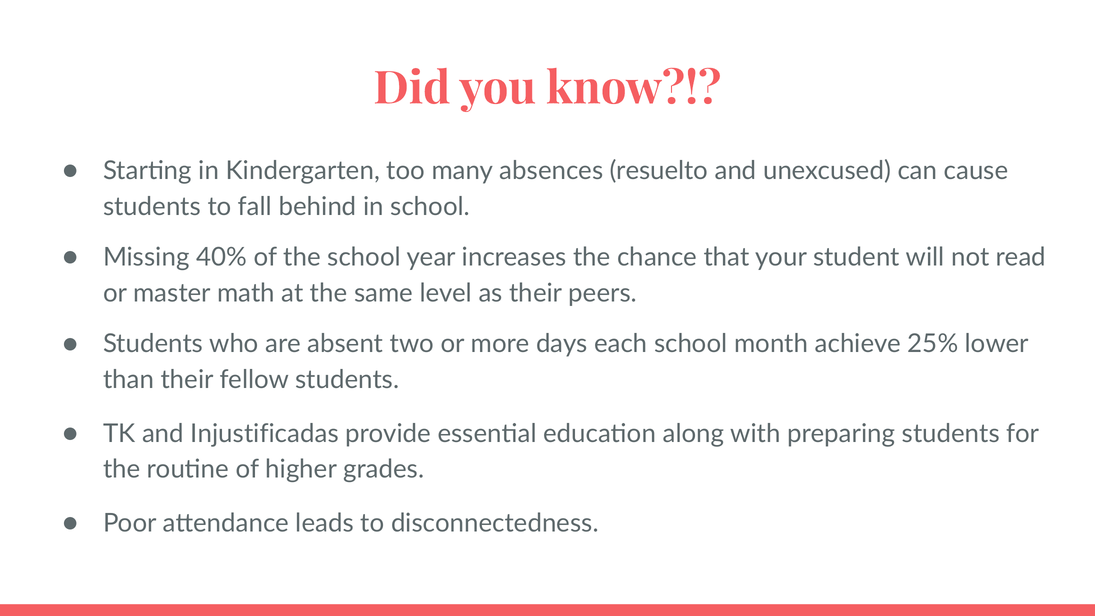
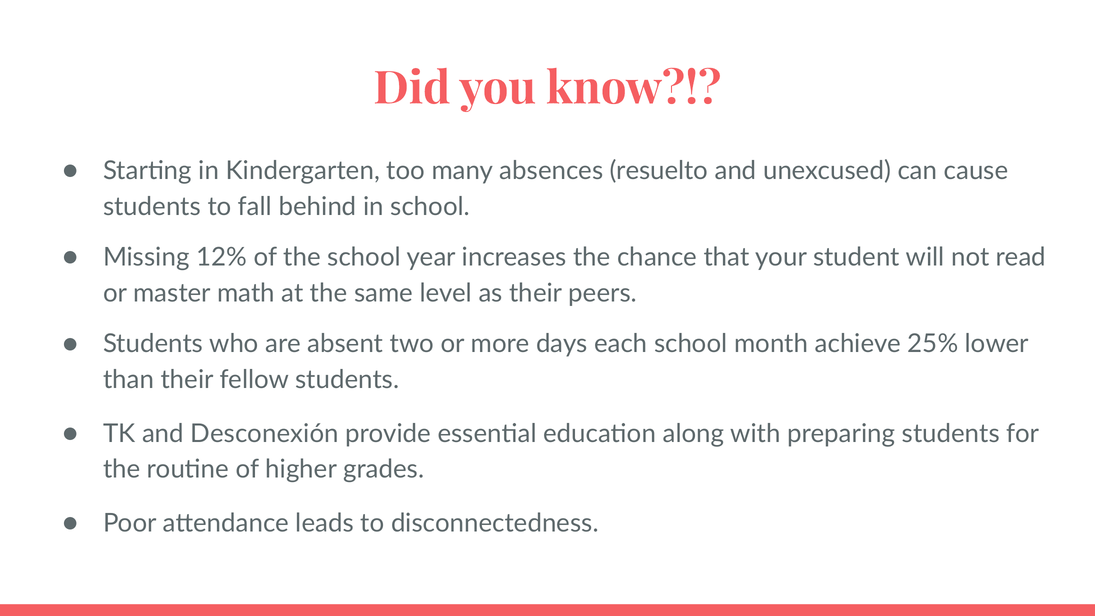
40%: 40% -> 12%
Injustificadas: Injustificadas -> Desconexión
